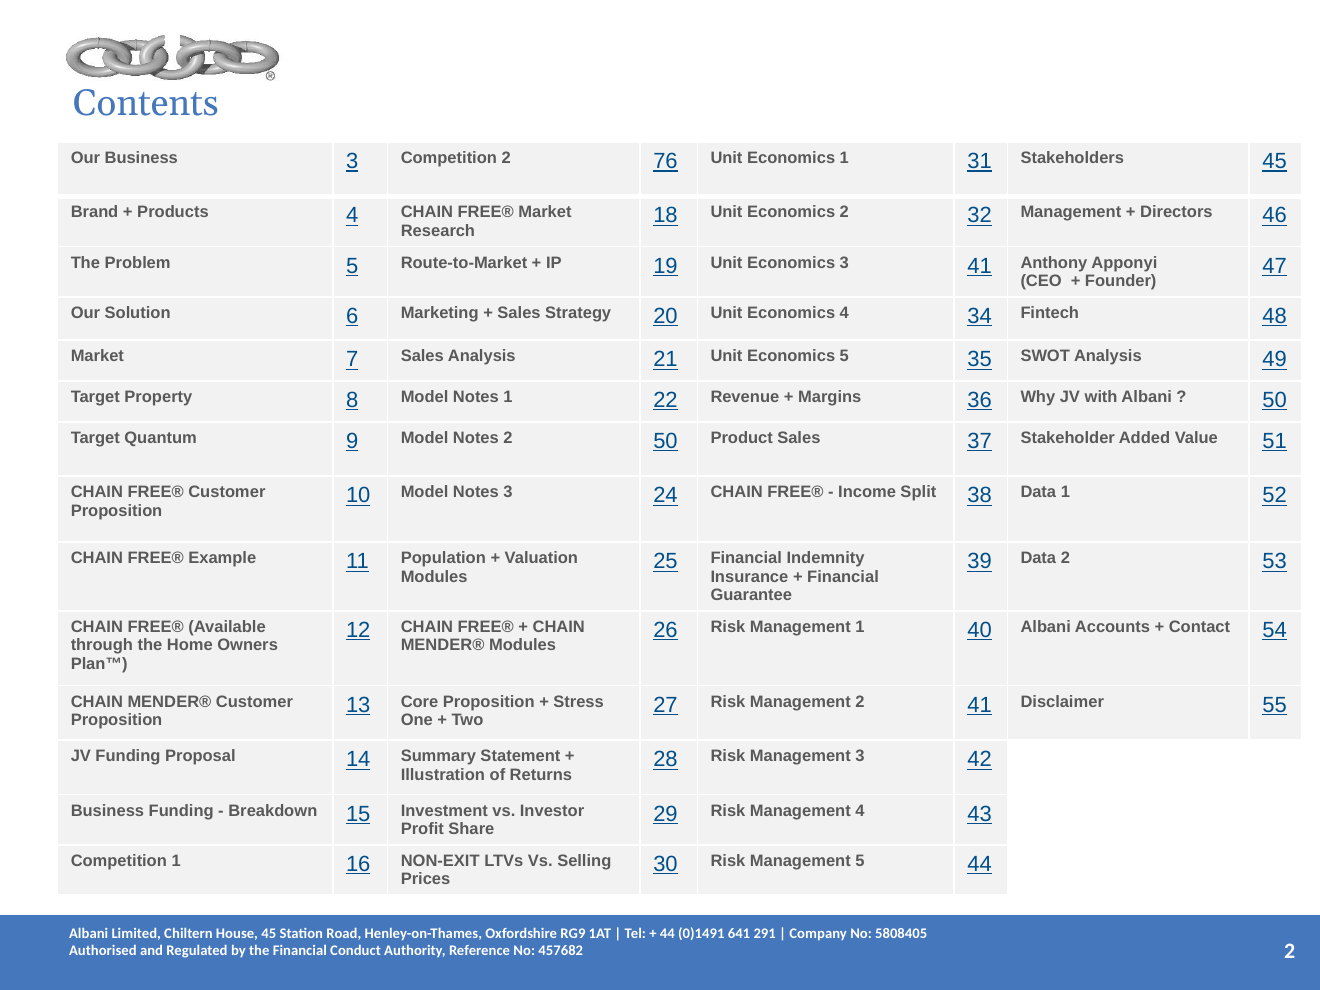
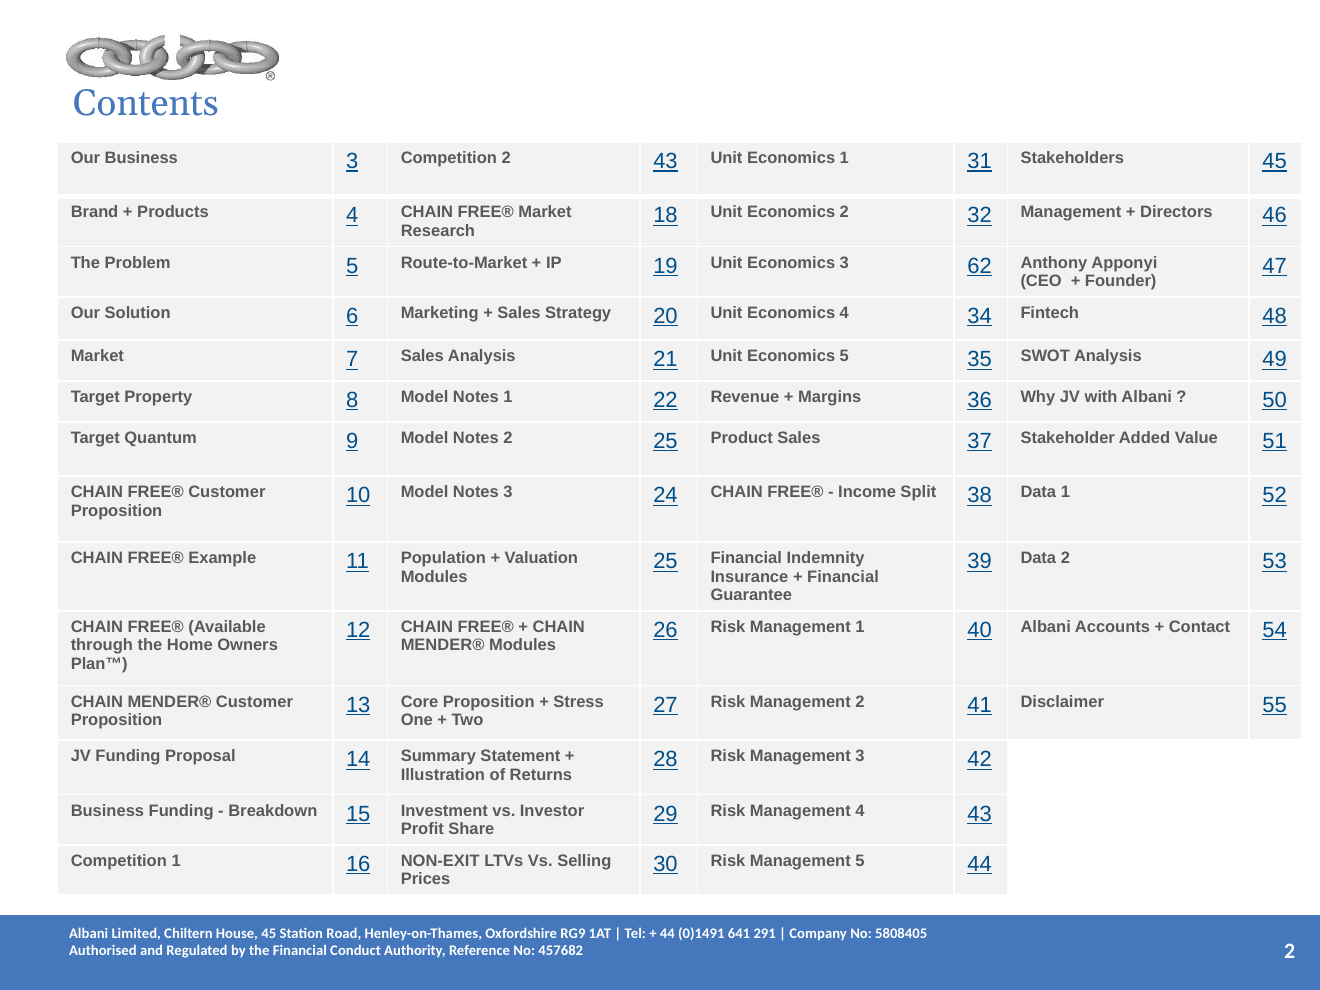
2 76: 76 -> 43
3 41: 41 -> 62
2 50: 50 -> 25
